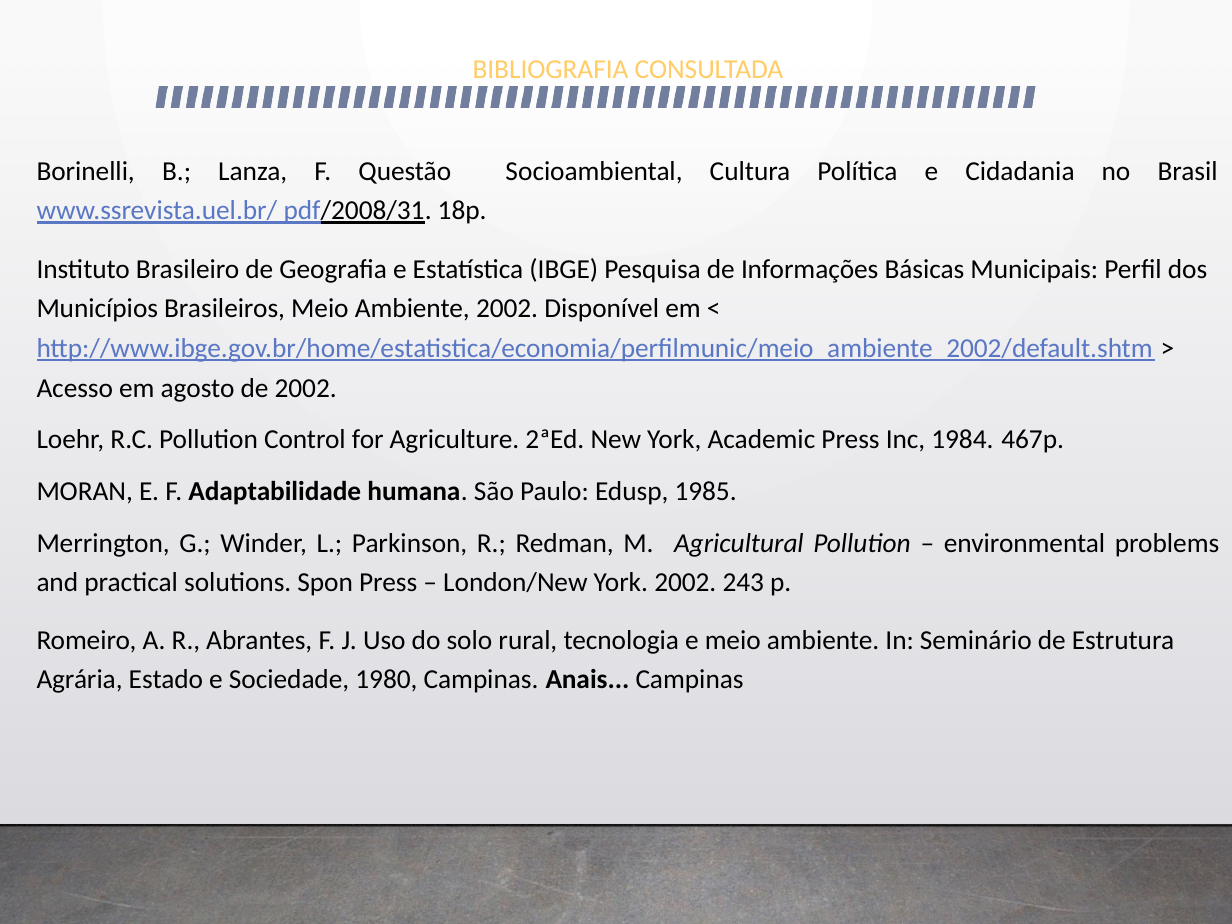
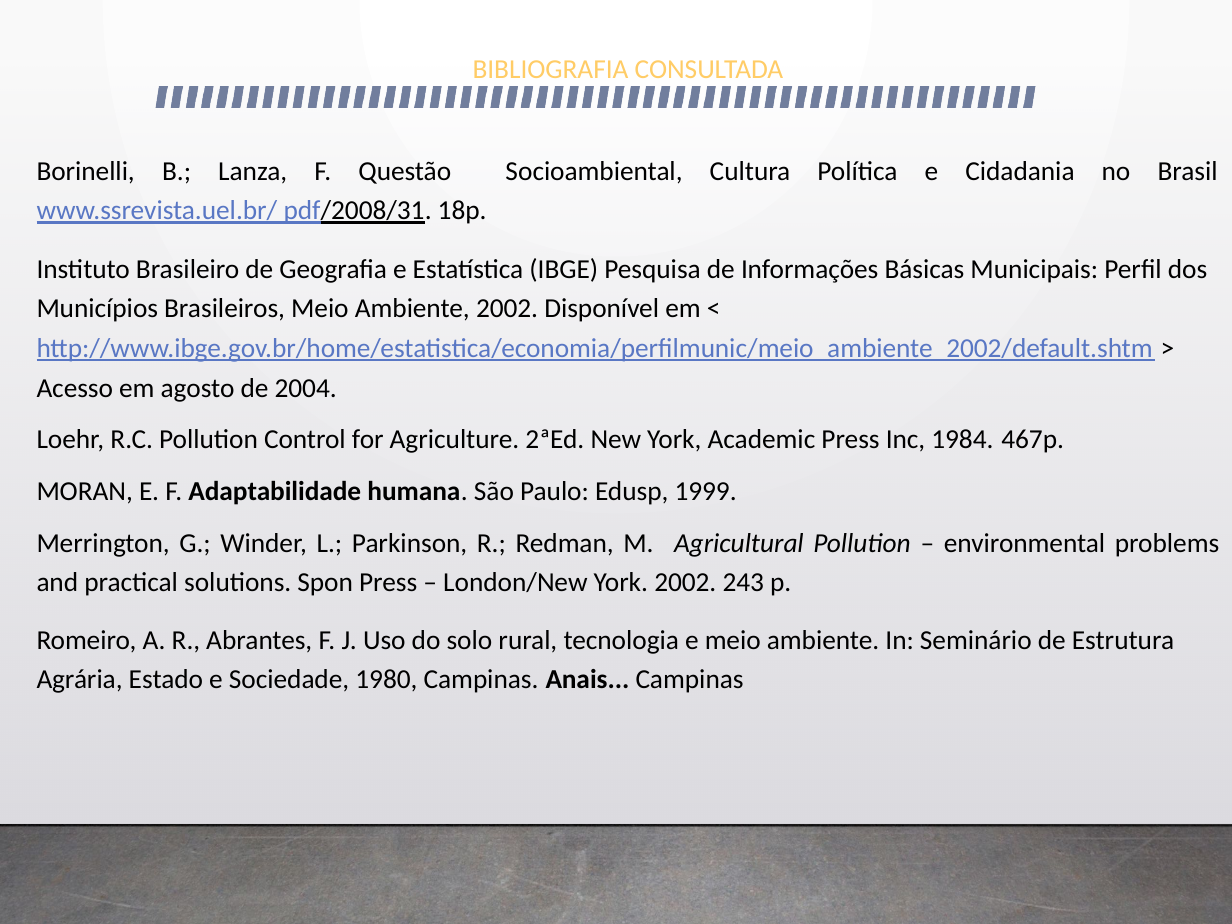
de 2002: 2002 -> 2004
1985: 1985 -> 1999
